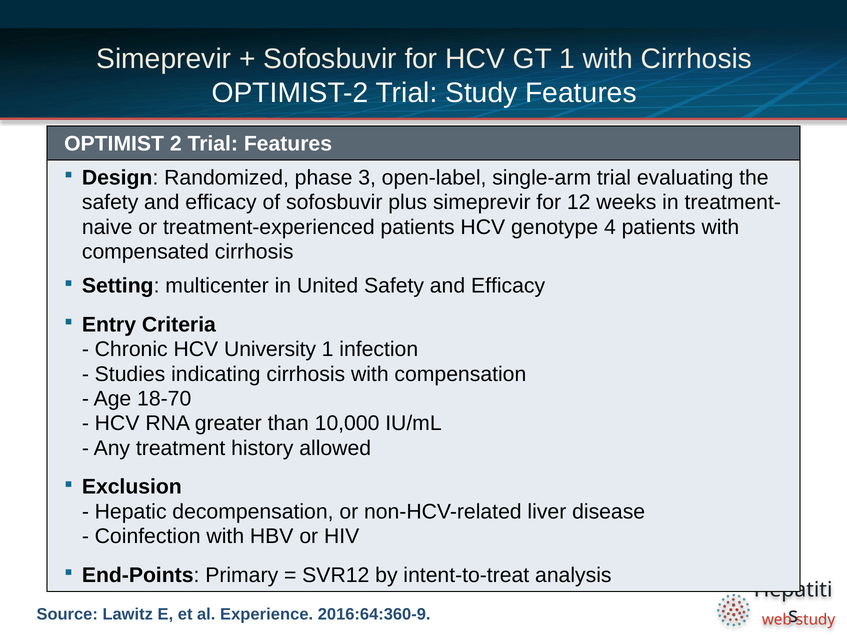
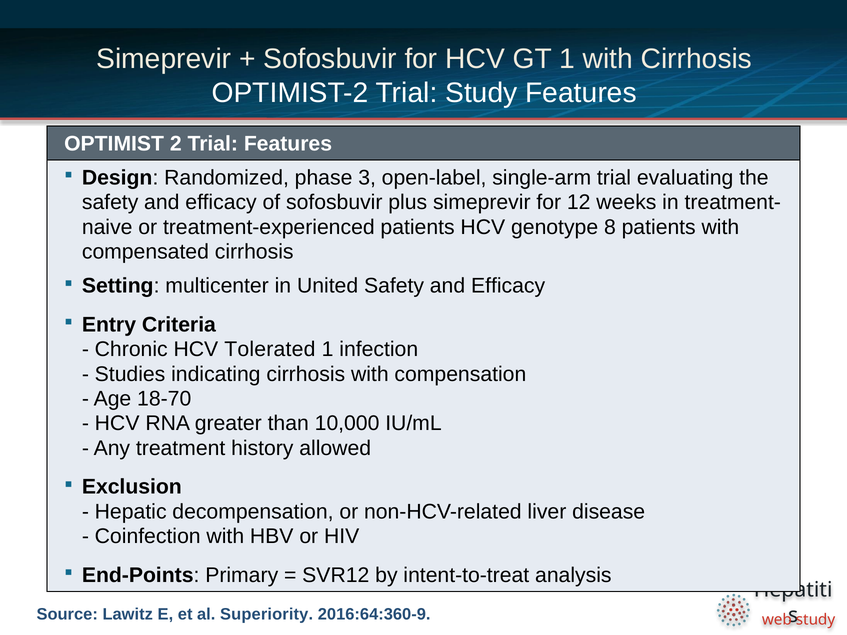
4: 4 -> 8
University: University -> Tolerated
Experience: Experience -> Superiority
